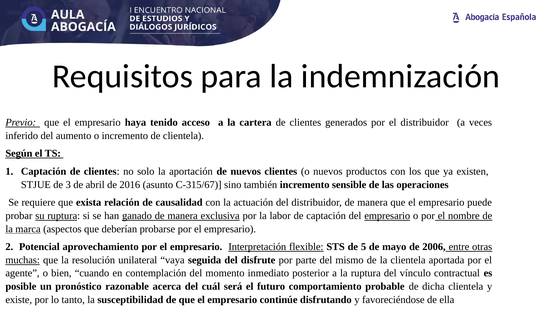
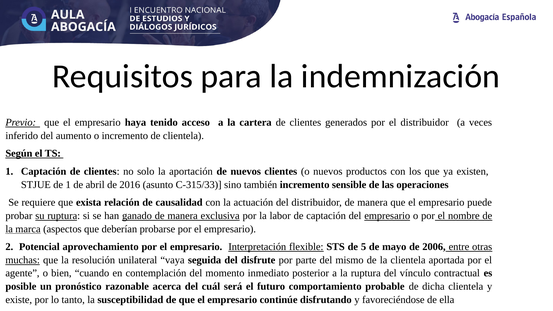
de 3: 3 -> 1
C-315/67: C-315/67 -> C-315/33
